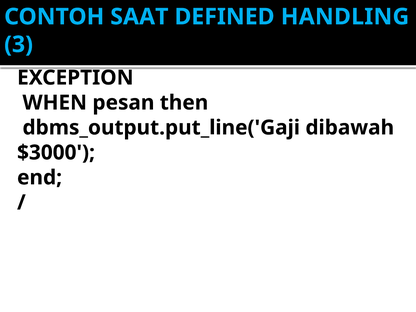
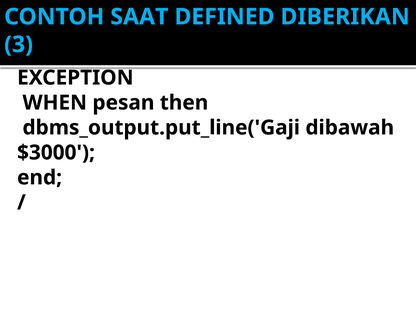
HANDLING: HANDLING -> DIBERIKAN
